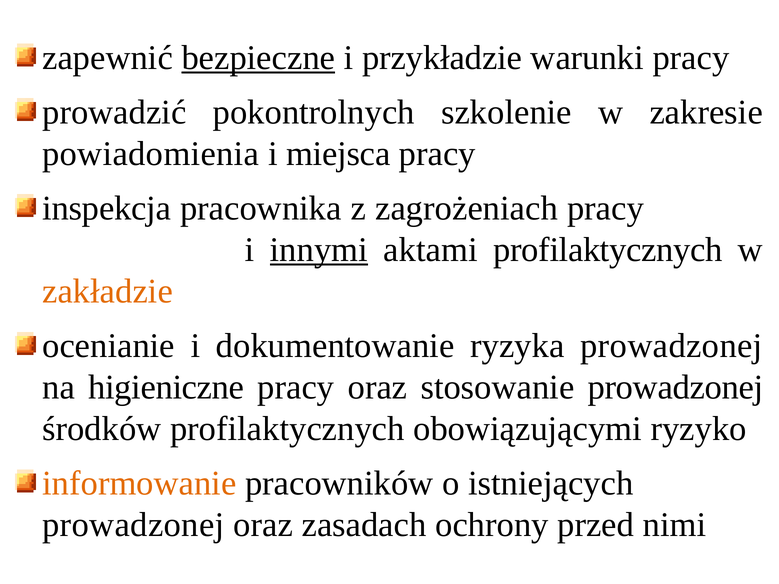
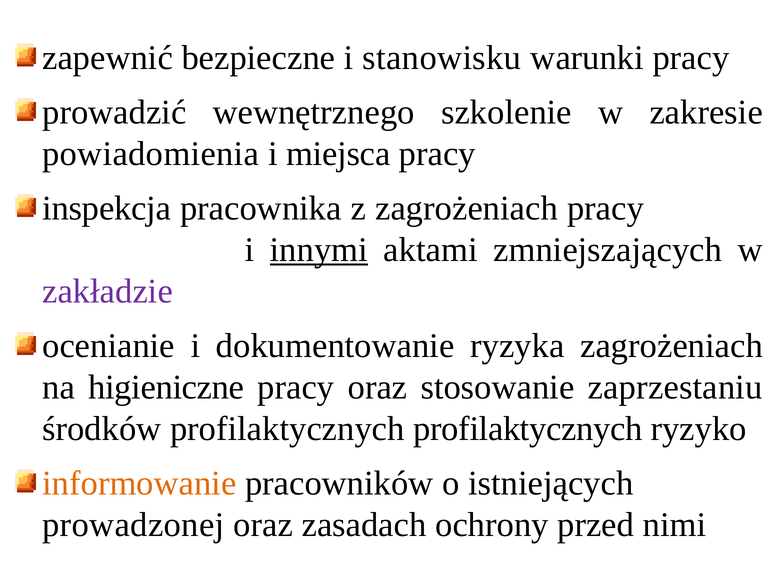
bezpieczne underline: present -> none
przykładzie: przykładzie -> stanowisku
pokontrolnych: pokontrolnych -> wewnętrznego
aktami profilaktycznych: profilaktycznych -> zmniejszających
zakładzie colour: orange -> purple
ryzyka prowadzonej: prowadzonej -> zagrożeniach
stosowanie prowadzonej: prowadzonej -> zaprzestaniu
profilaktycznych obowiązującymi: obowiązującymi -> profilaktycznych
